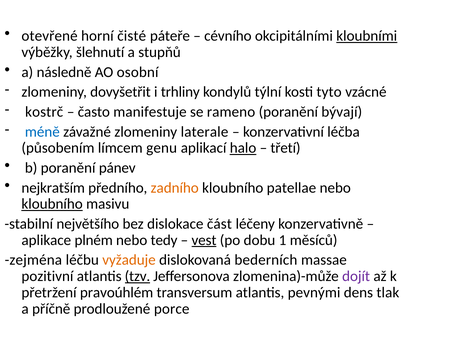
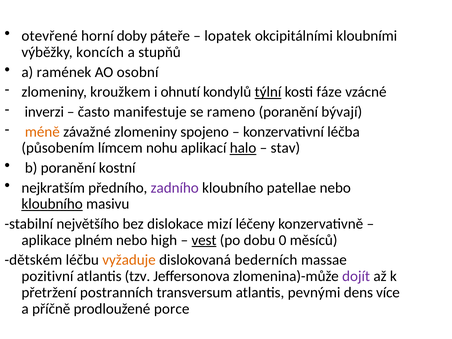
čisté: čisté -> doby
cévního: cévního -> lopatek
kloubními underline: present -> none
šlehnutí: šlehnutí -> koncích
následně: následně -> ramének
dovyšetřit: dovyšetřit -> kroužkem
trhliny: trhliny -> ohnutí
týlní underline: none -> present
tyto: tyto -> fáze
kostrč: kostrč -> inverzi
méně colour: blue -> orange
laterale: laterale -> spojeno
genu: genu -> nohu
třetí: třetí -> stav
pánev: pánev -> kostní
zadního colour: orange -> purple
část: část -> mizí
tedy: tedy -> high
1: 1 -> 0
zejména: zejména -> dětském
tzv underline: present -> none
pravoúhlém: pravoúhlém -> postranních
tlak: tlak -> více
